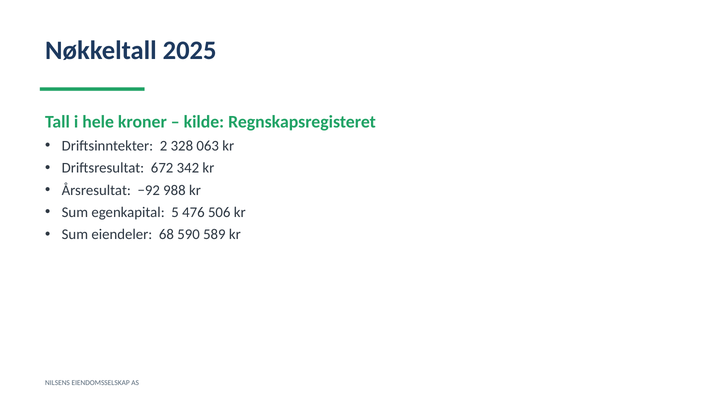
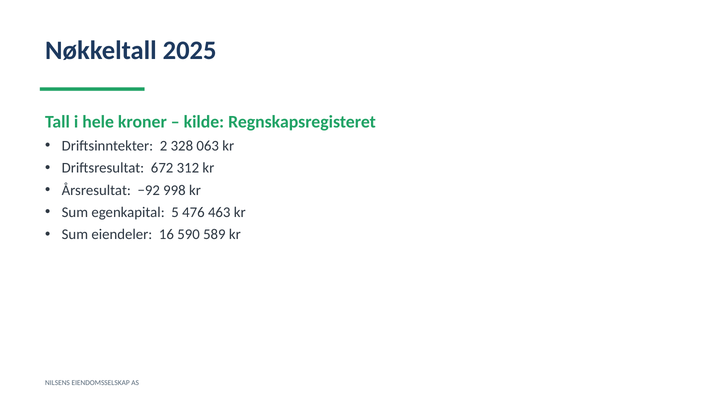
342: 342 -> 312
988: 988 -> 998
506: 506 -> 463
68: 68 -> 16
